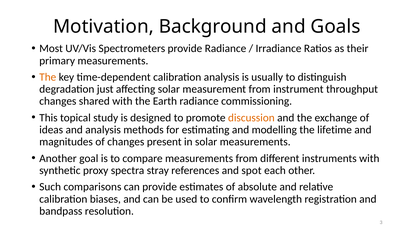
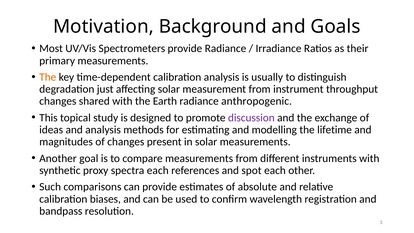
commissioning: commissioning -> anthropogenic
discussion colour: orange -> purple
spectra stray: stray -> each
